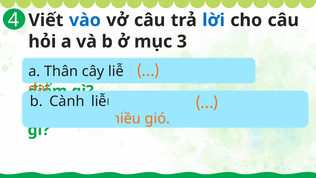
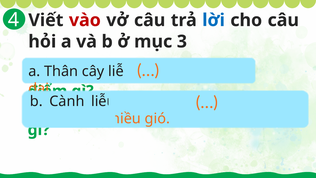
vào colour: blue -> red
